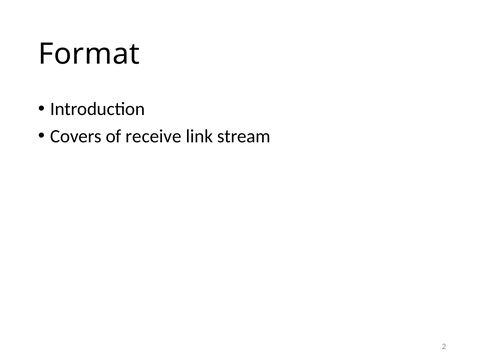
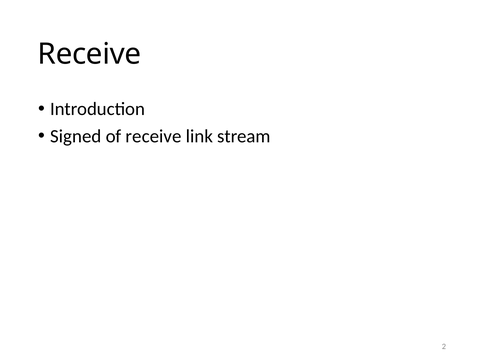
Format at (89, 54): Format -> Receive
Covers: Covers -> Signed
